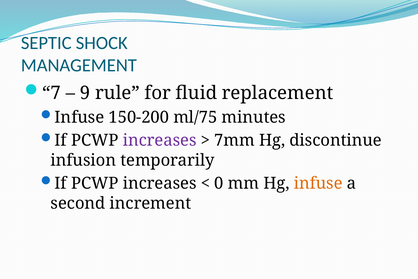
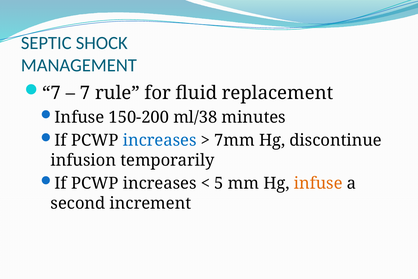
9 at (85, 93): 9 -> 7
ml/75: ml/75 -> ml/38
increases at (160, 140) colour: purple -> blue
0: 0 -> 5
